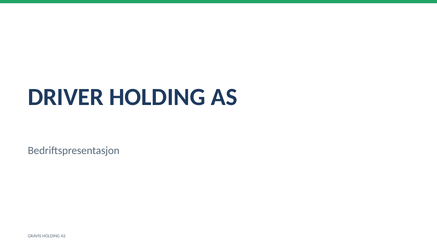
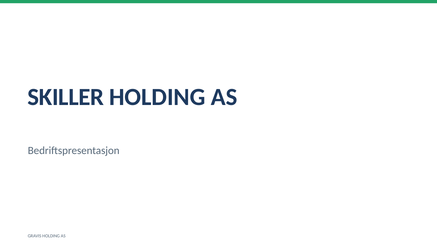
DRIVER: DRIVER -> SKILLER
